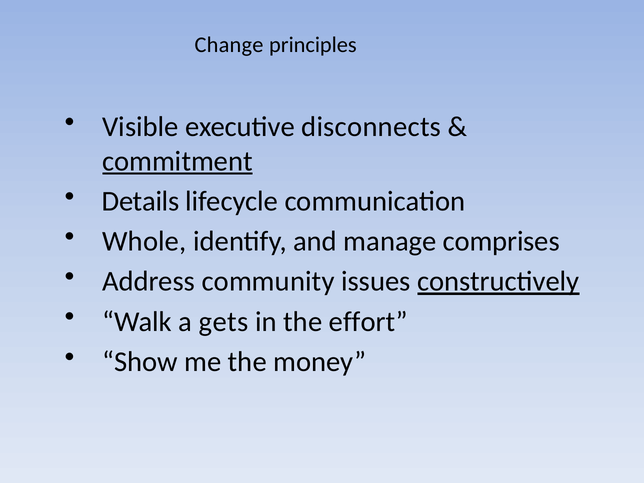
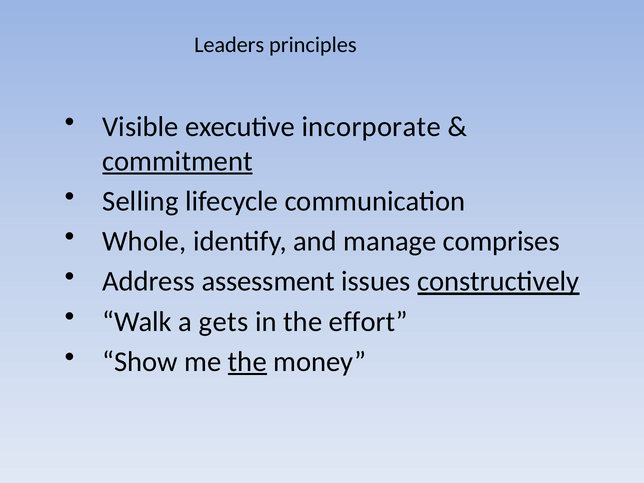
Change: Change -> Leaders
disconnects: disconnects -> incorporate
Details: Details -> Selling
community: community -> assessment
the at (247, 362) underline: none -> present
